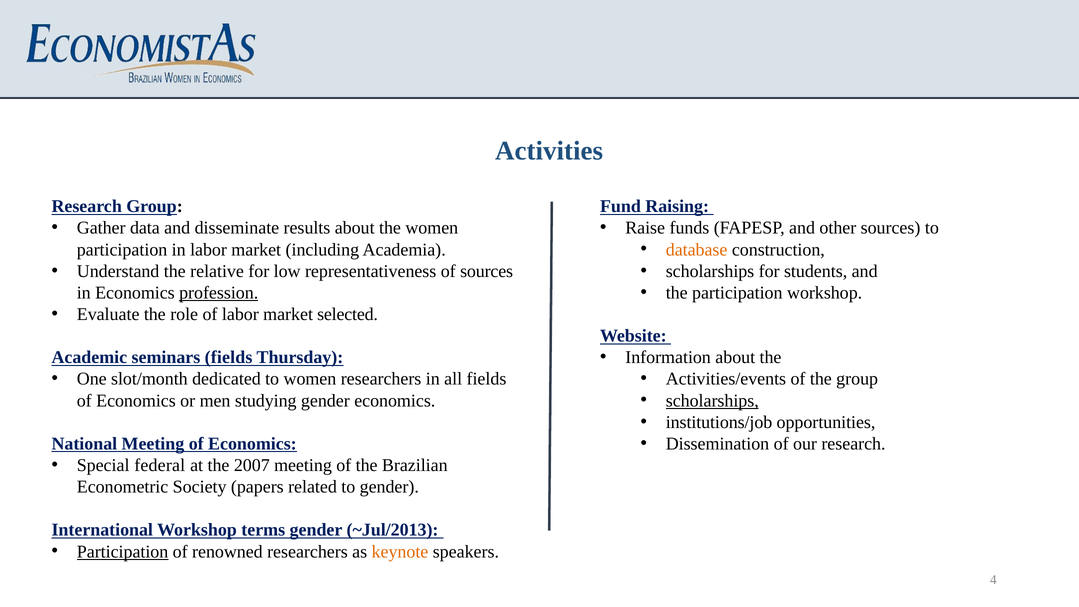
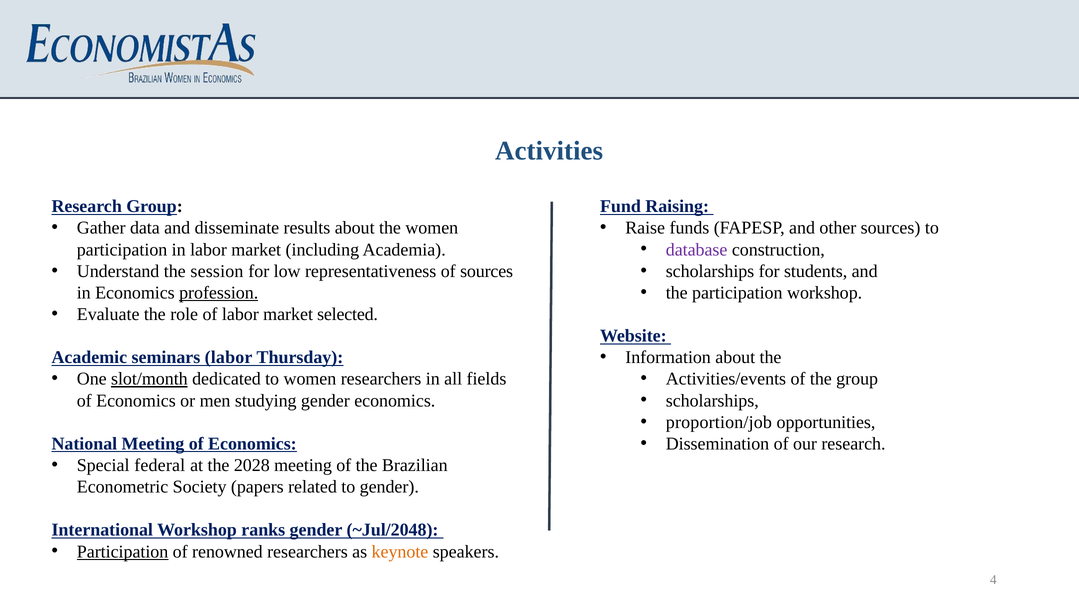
database colour: orange -> purple
relative: relative -> session
seminars fields: fields -> labor
slot/month underline: none -> present
scholarships at (712, 401) underline: present -> none
institutions/job: institutions/job -> proportion/job
2007: 2007 -> 2028
terms: terms -> ranks
~Jul/2013: ~Jul/2013 -> ~Jul/2048
